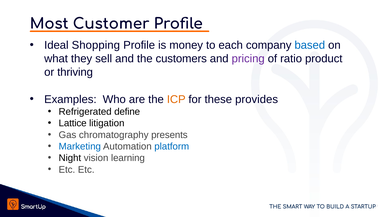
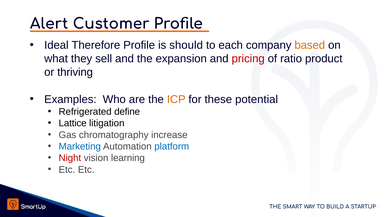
Most: Most -> Alert
Shopping: Shopping -> Therefore
money: money -> should
based colour: blue -> orange
customers: customers -> expansion
pricing colour: purple -> red
provides: provides -> potential
presents: presents -> increase
Night colour: black -> red
